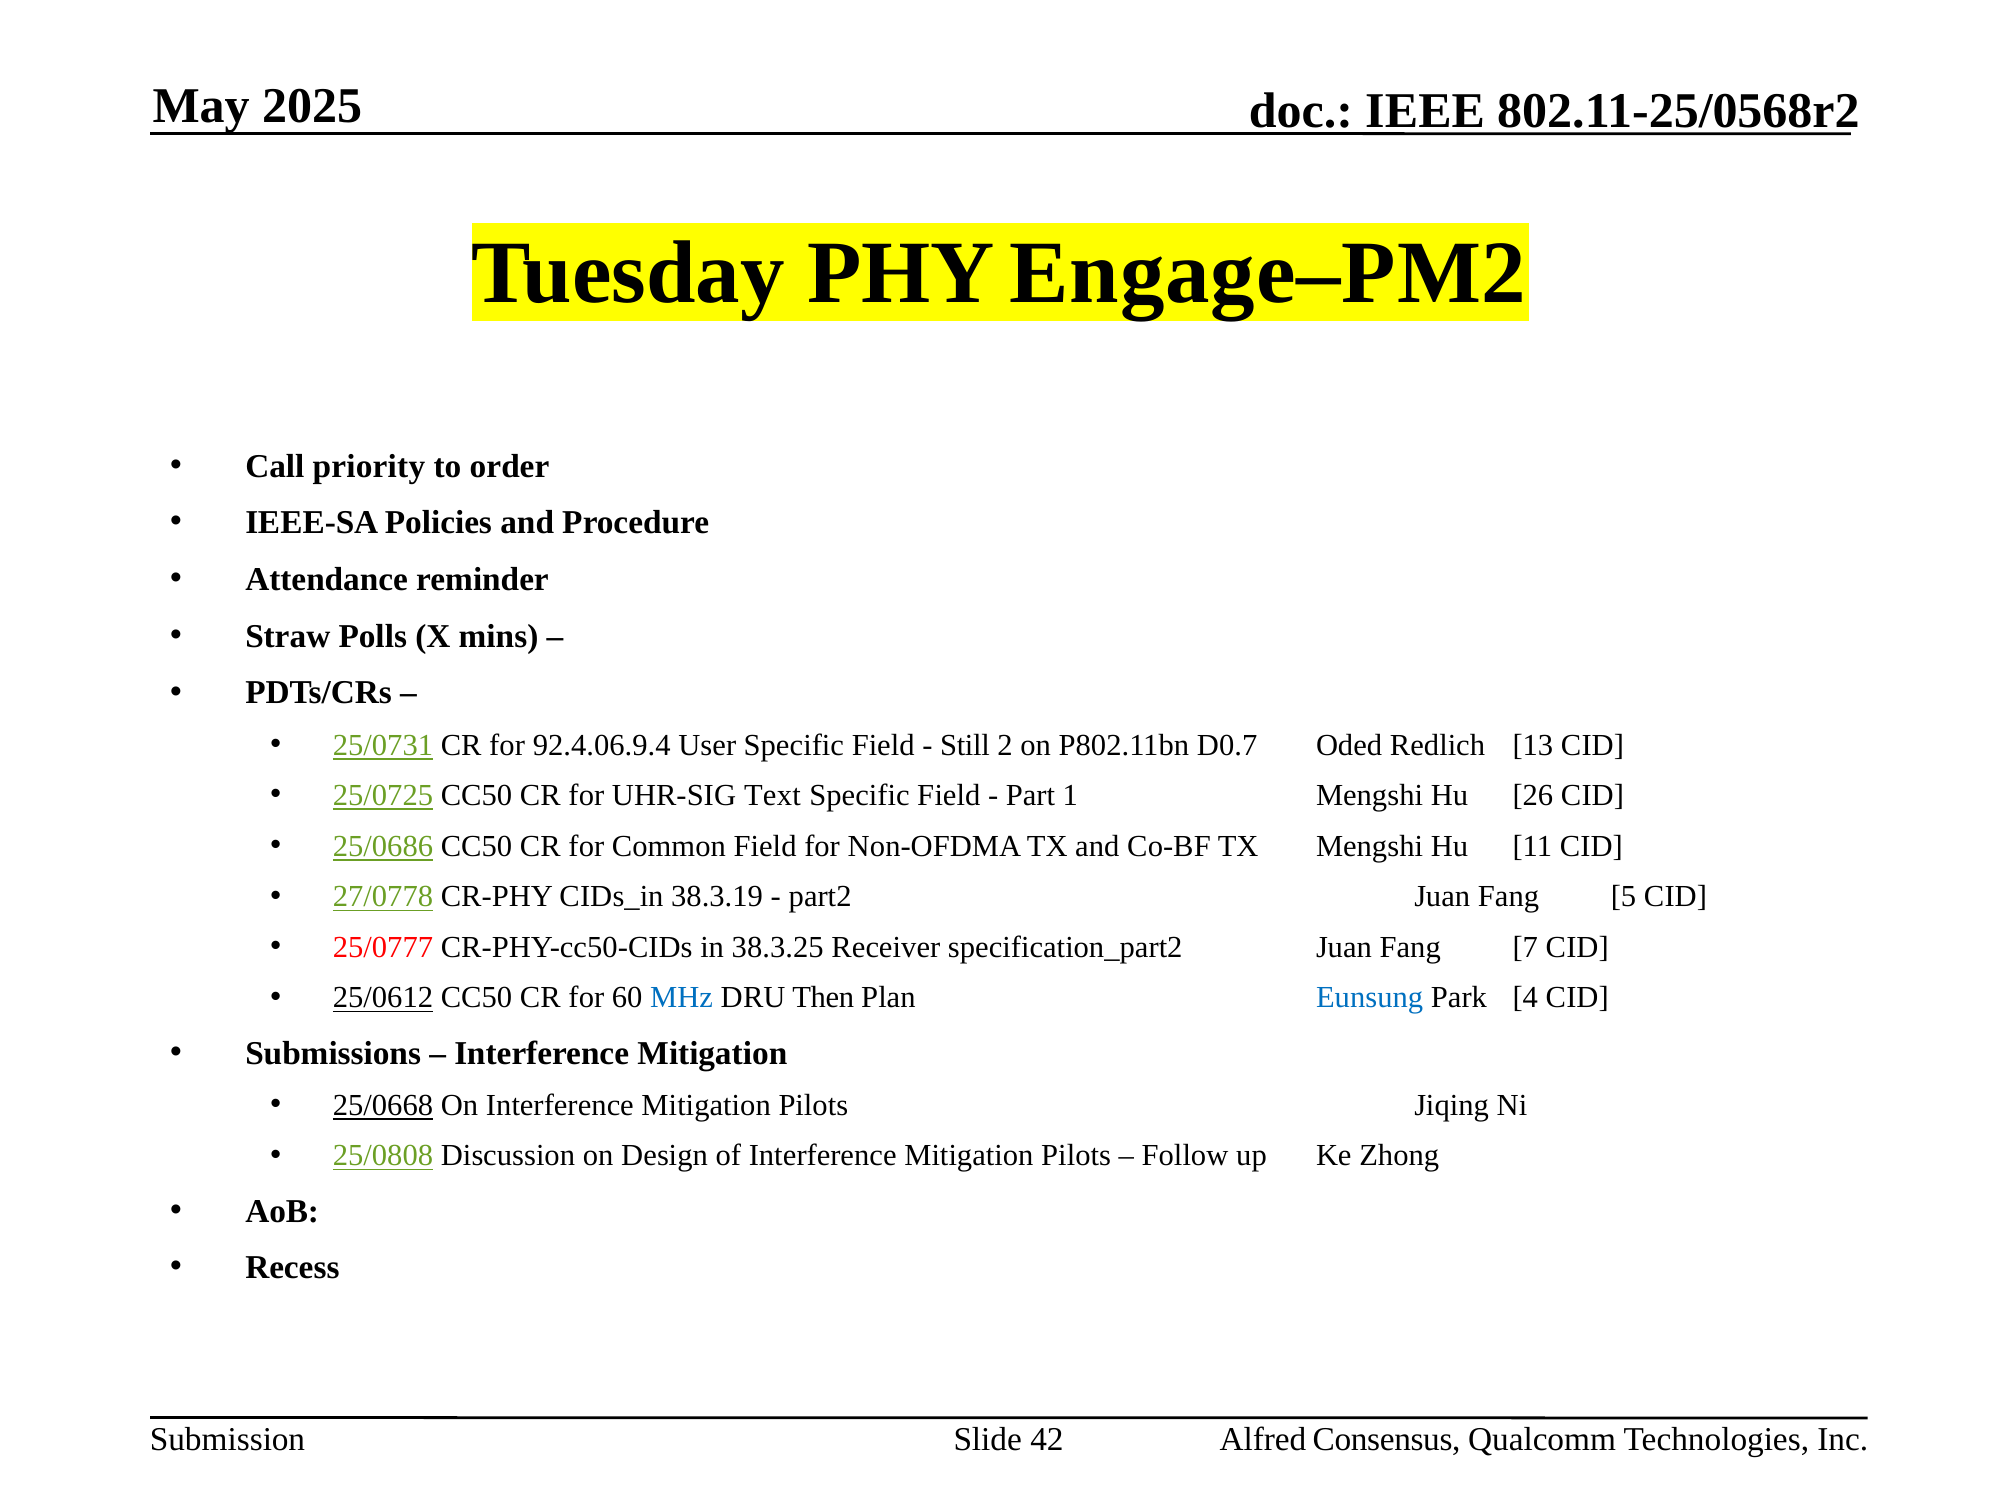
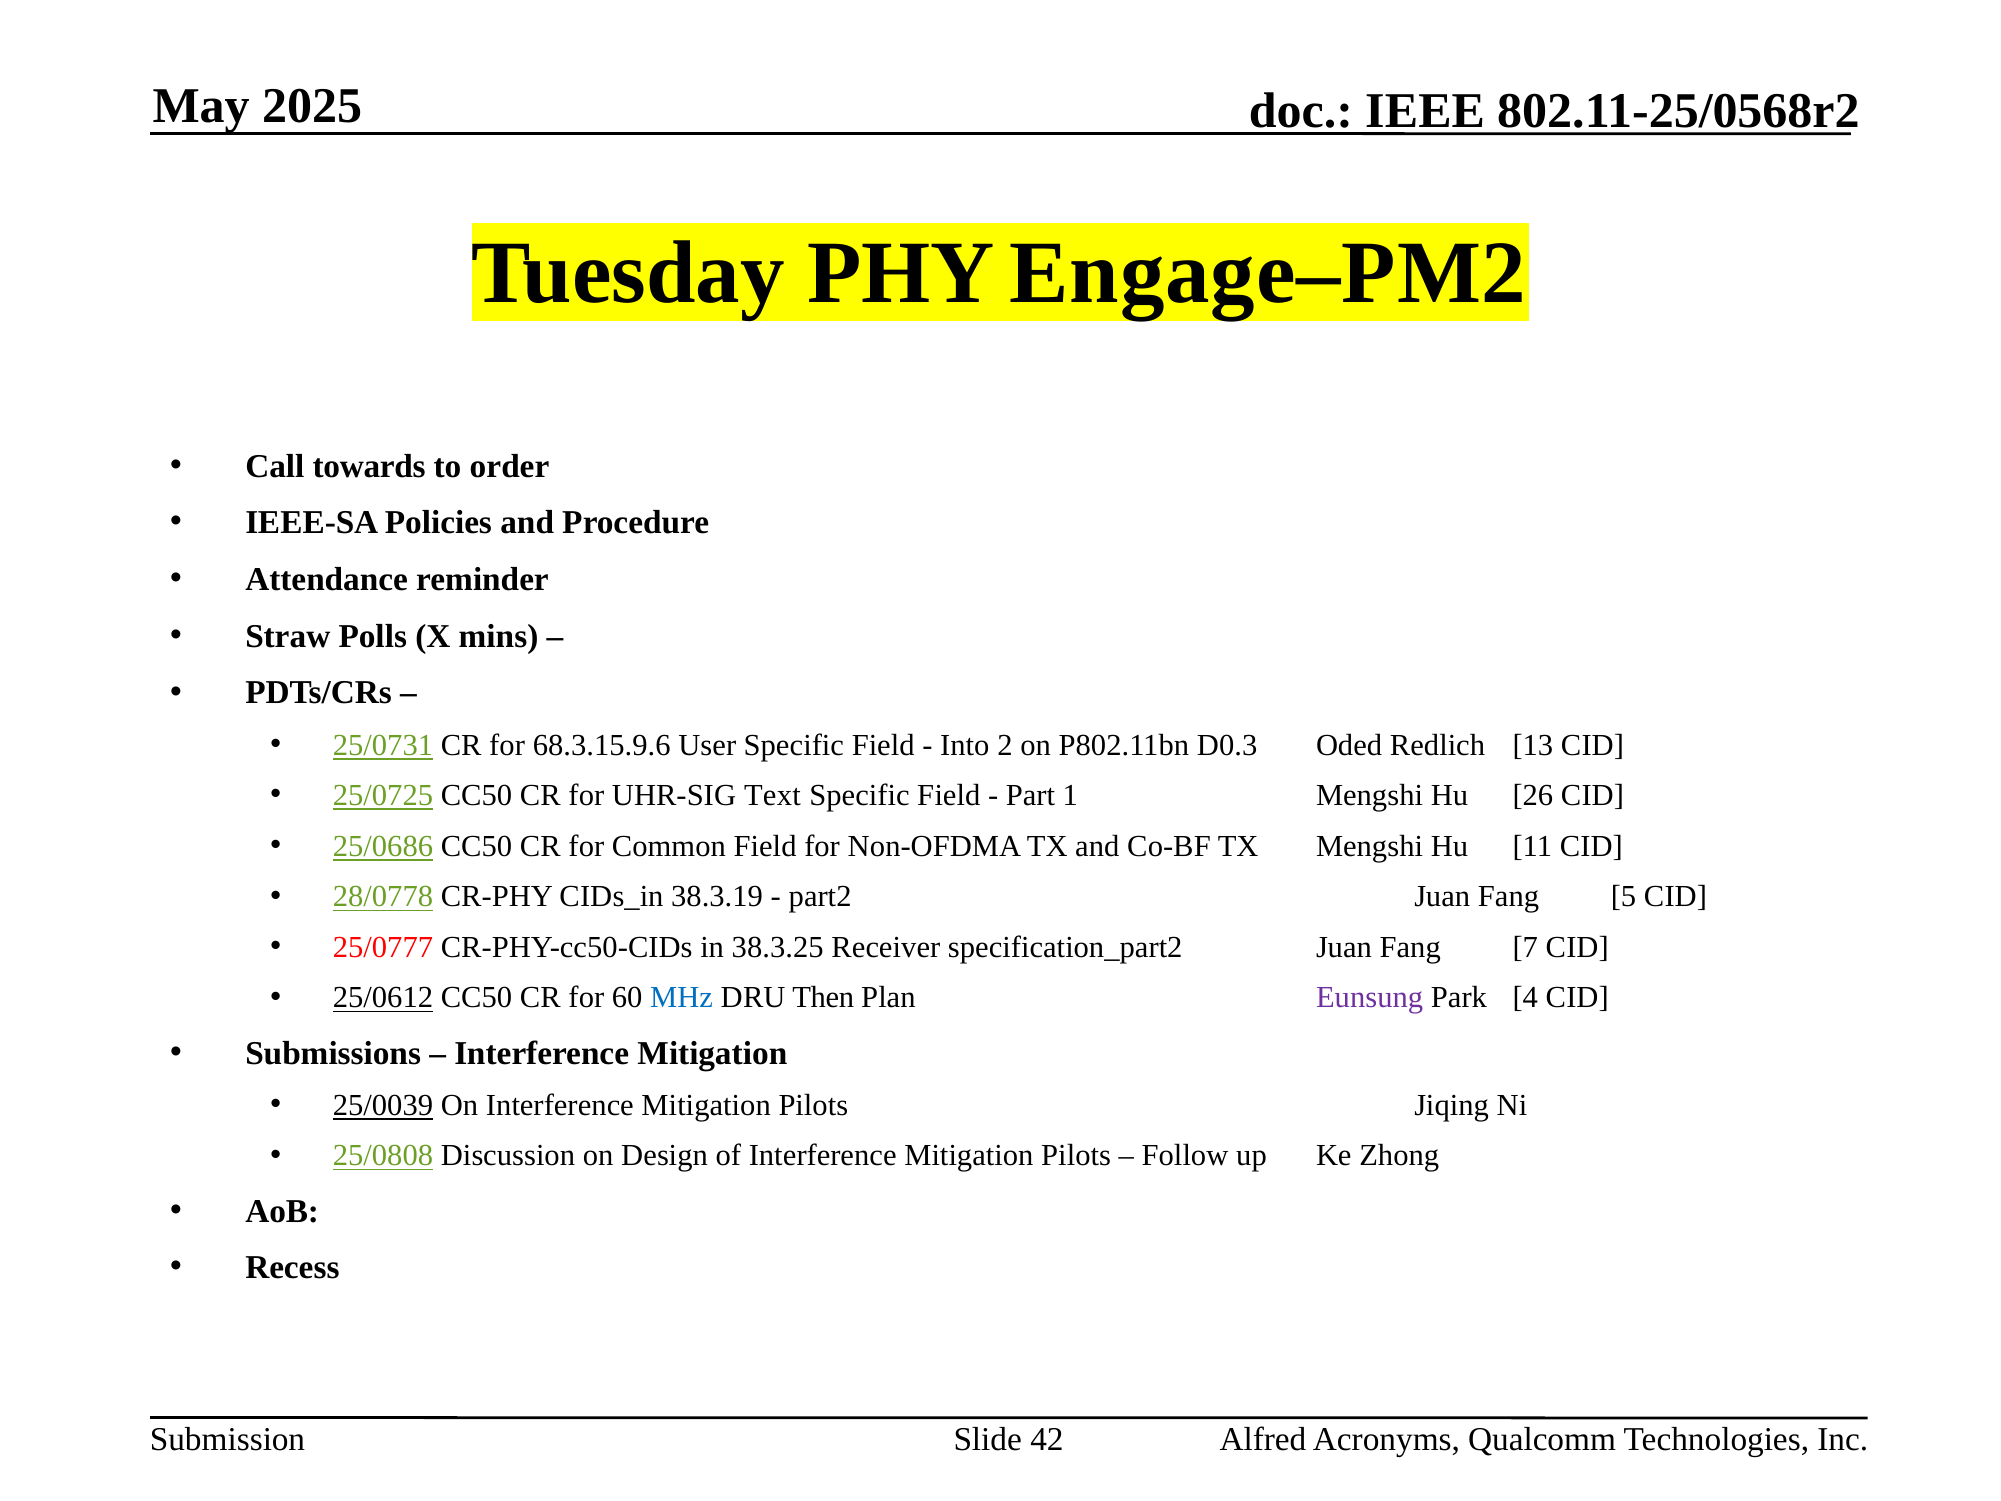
priority: priority -> towards
92.4.06.9.4: 92.4.06.9.4 -> 68.3.15.9.6
Still: Still -> Into
D0.7: D0.7 -> D0.3
27/0778: 27/0778 -> 28/0778
Eunsung colour: blue -> purple
25/0668: 25/0668 -> 25/0039
Consensus: Consensus -> Acronyms
